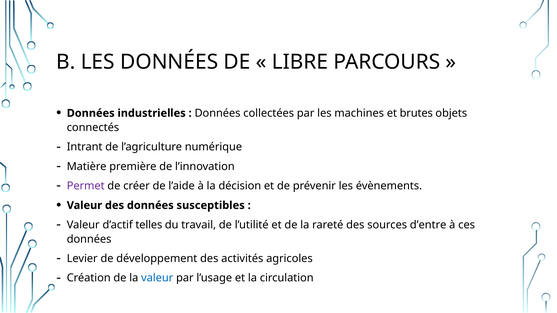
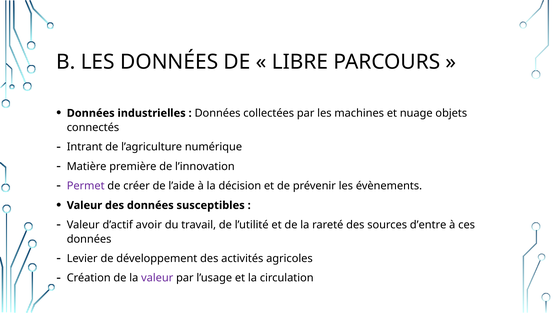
brutes: brutes -> nuage
telles: telles -> avoir
valeur at (157, 278) colour: blue -> purple
